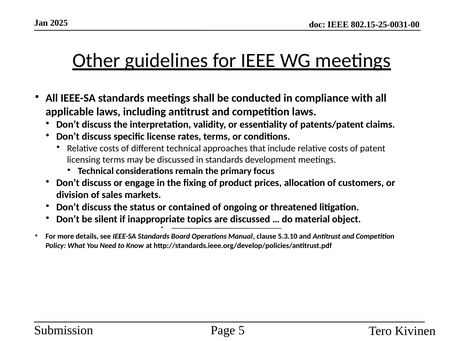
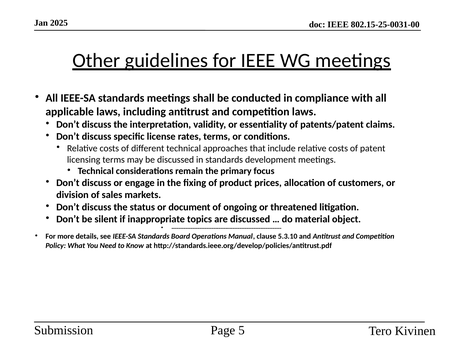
contained: contained -> document
